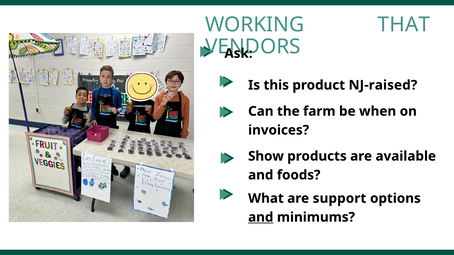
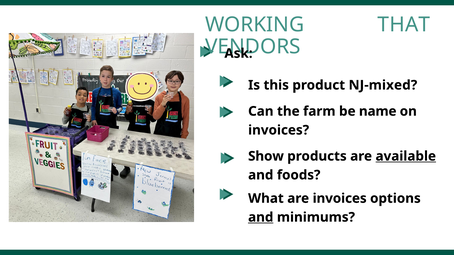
NJ-raised: NJ-raised -> NJ-mixed
when: when -> name
available underline: none -> present
are support: support -> invoices
